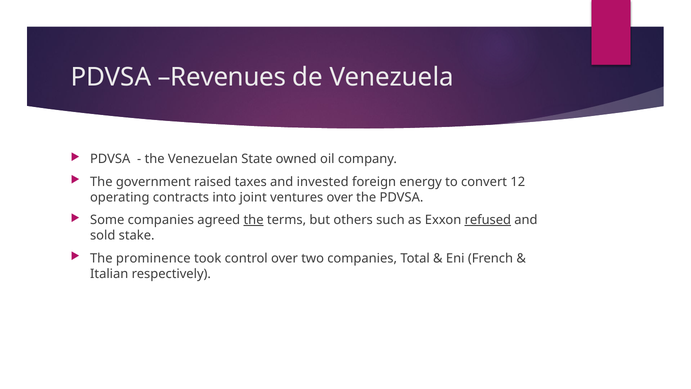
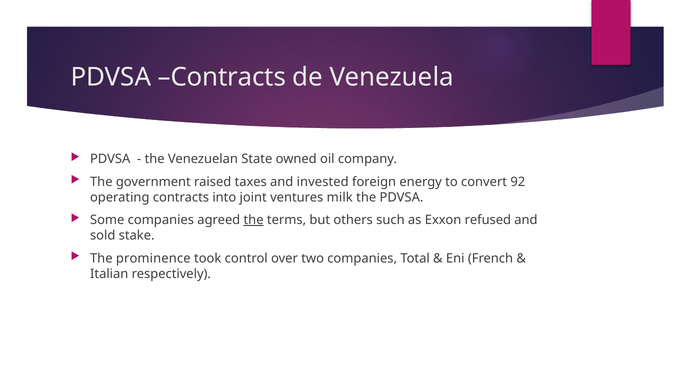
PDVSA Revenues: Revenues -> Contracts
12: 12 -> 92
ventures over: over -> milk
refused underline: present -> none
